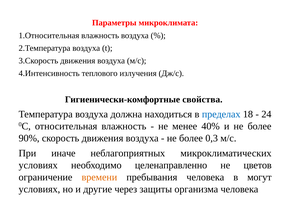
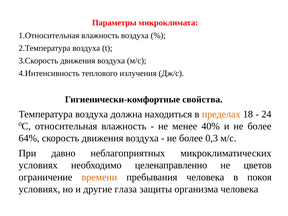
пределах colour: blue -> orange
90%: 90% -> 64%
иначе: иначе -> давно
могут: могут -> покоя
через: через -> глаза
